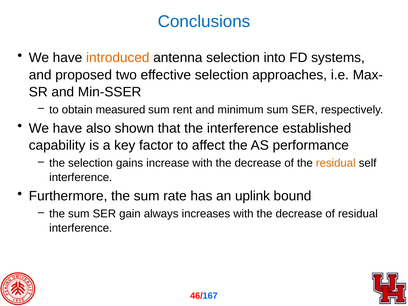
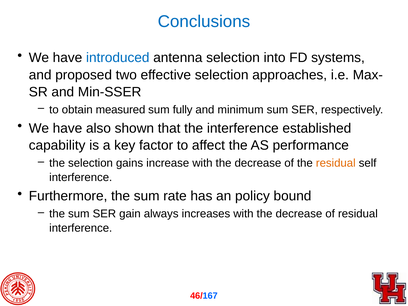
introduced colour: orange -> blue
rent: rent -> fully
uplink: uplink -> policy
